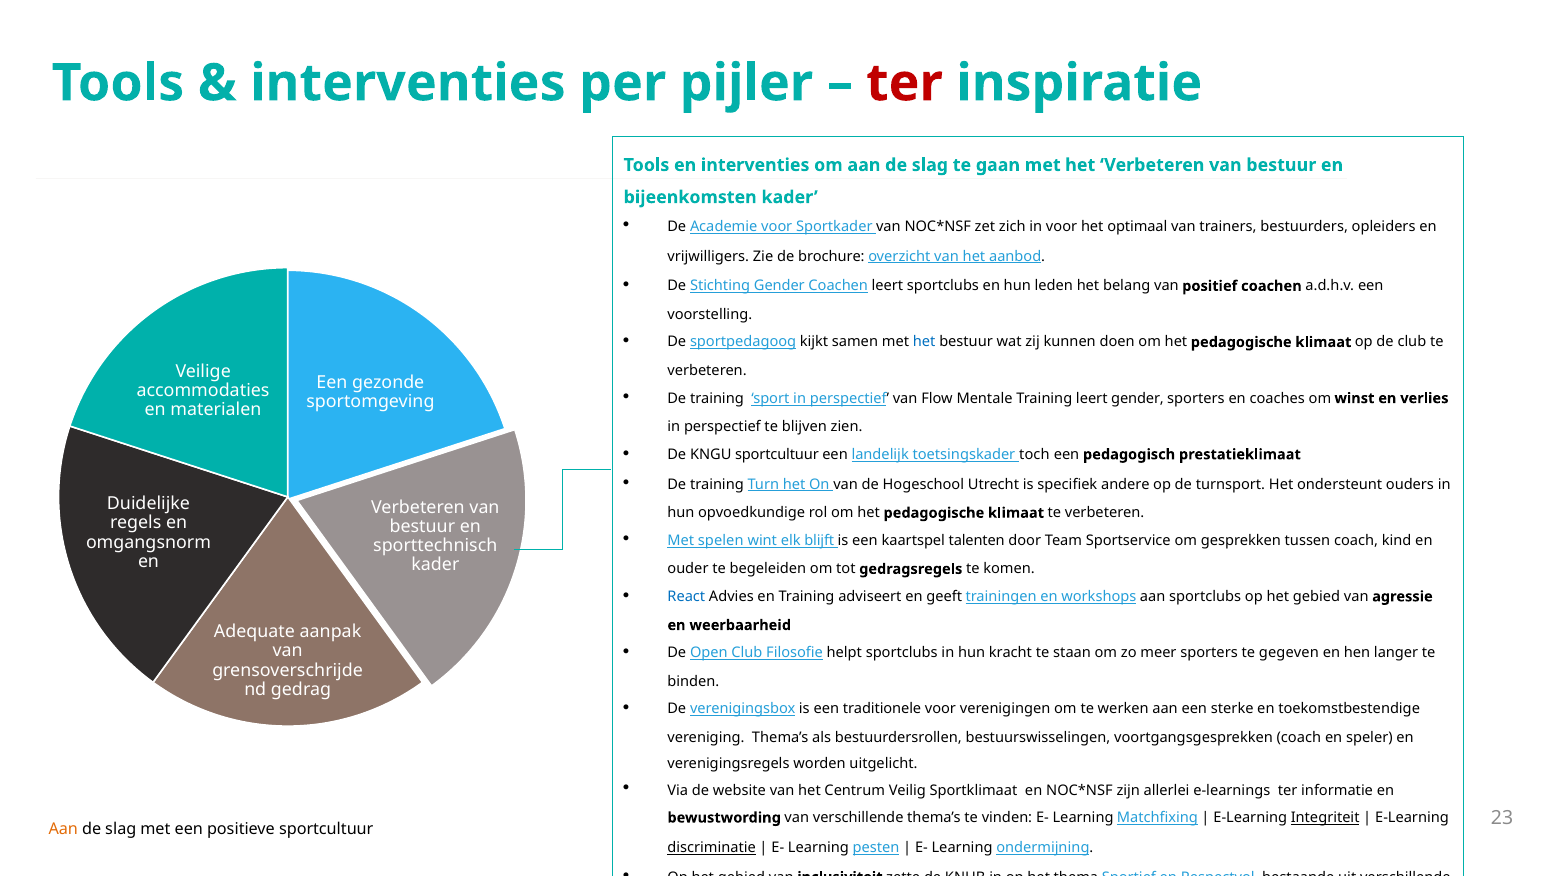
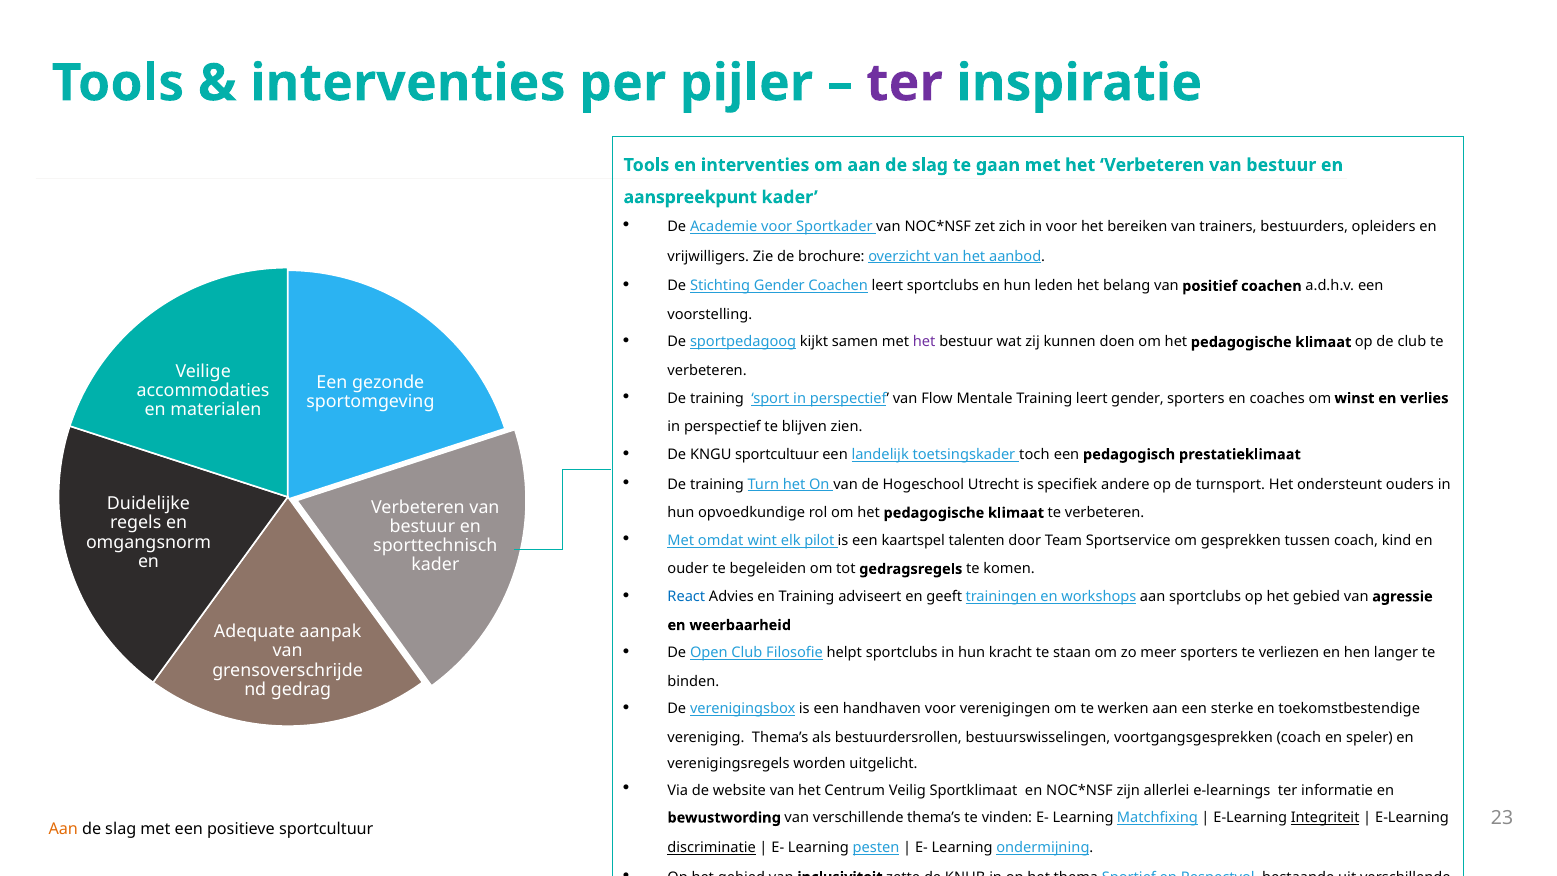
ter at (904, 83) colour: red -> purple
bijeenkomsten: bijeenkomsten -> aanspreekpunt
optimaal: optimaal -> bereiken
het at (924, 342) colour: blue -> purple
spelen: spelen -> omdat
blijft: blijft -> pilot
gegeven: gegeven -> verliezen
traditionele: traditionele -> handhaven
